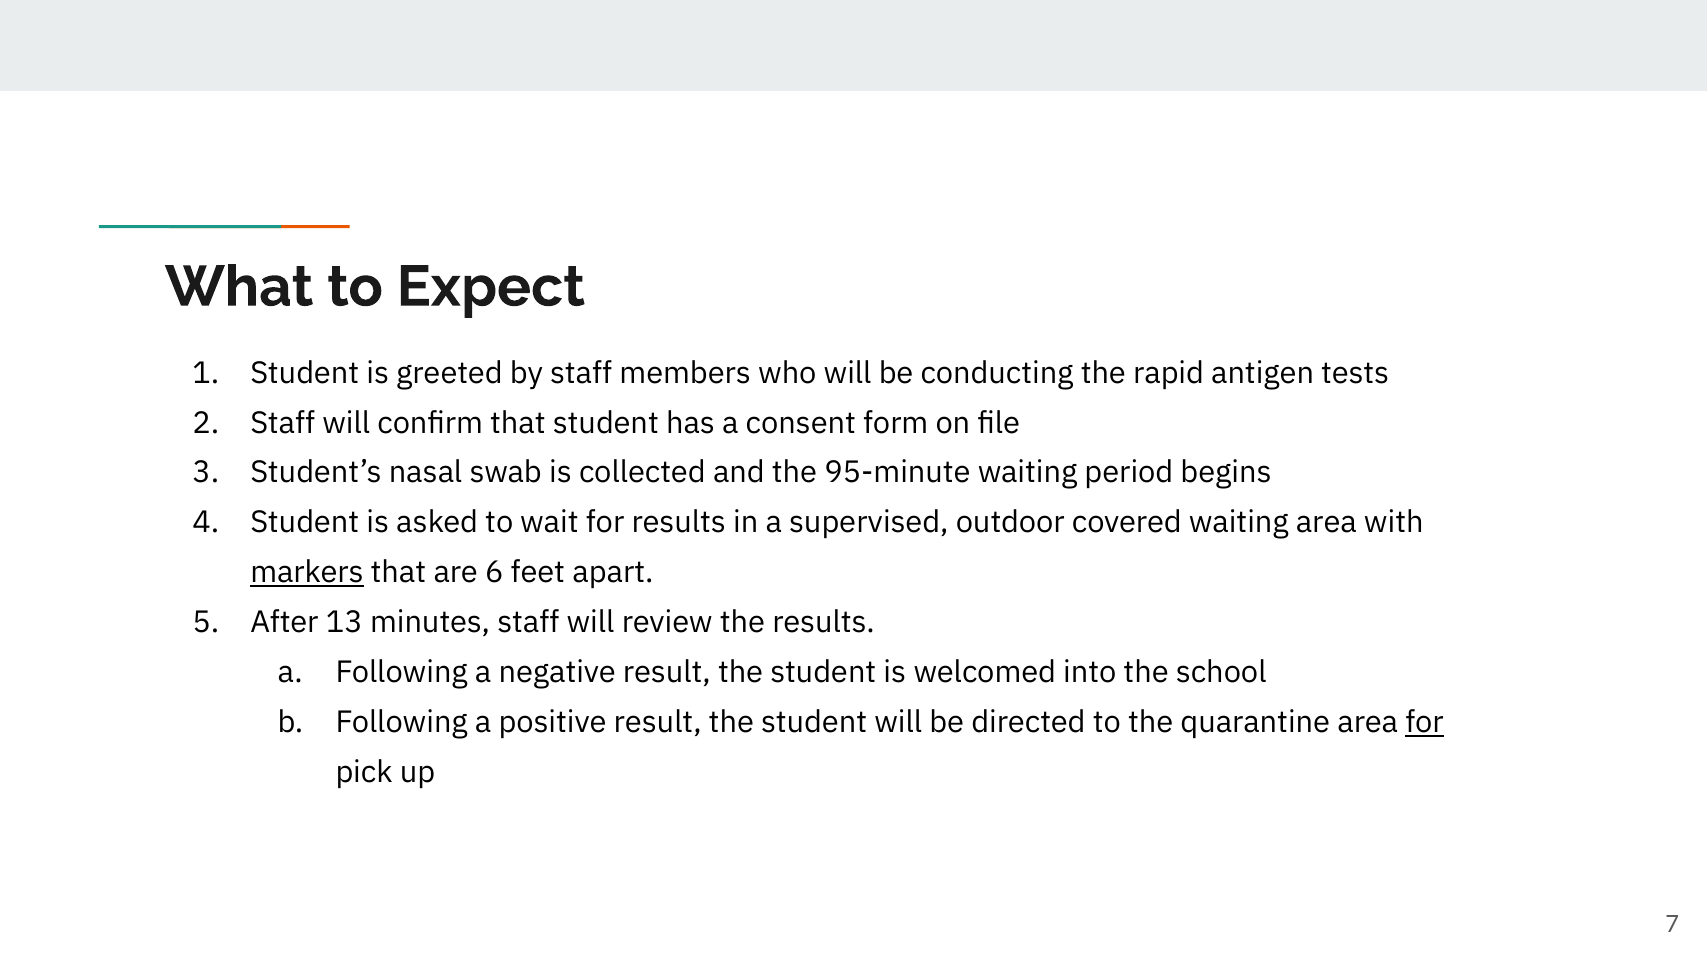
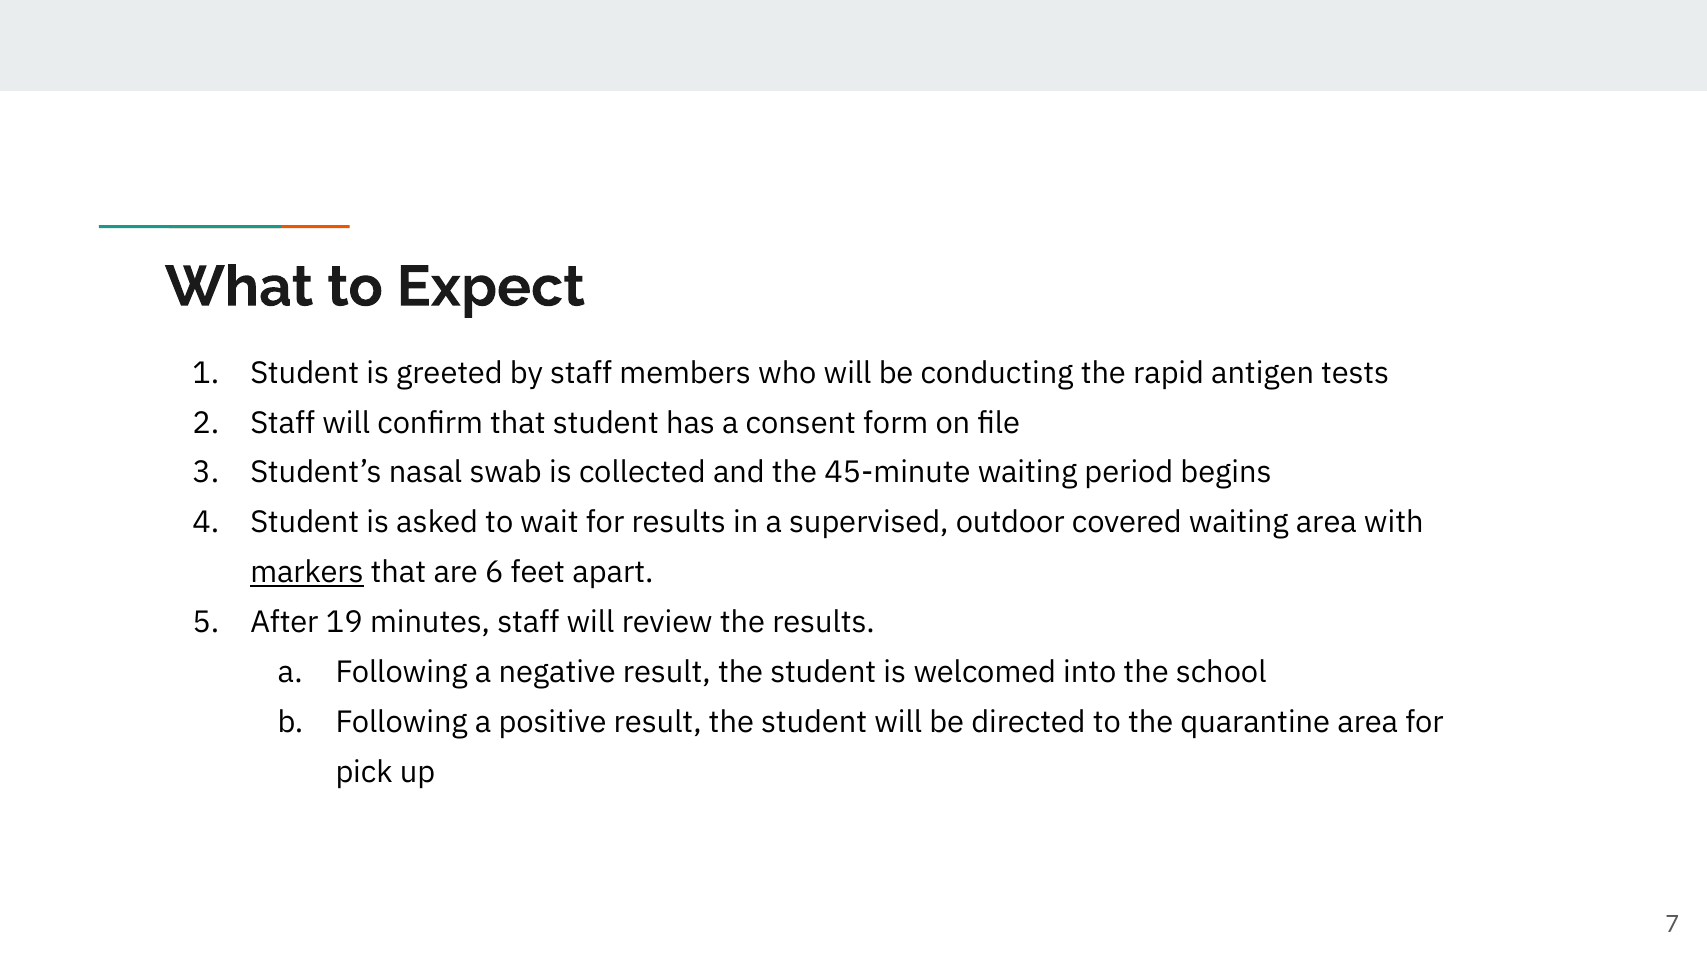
95-minute: 95-minute -> 45-minute
13: 13 -> 19
for at (1425, 723) underline: present -> none
